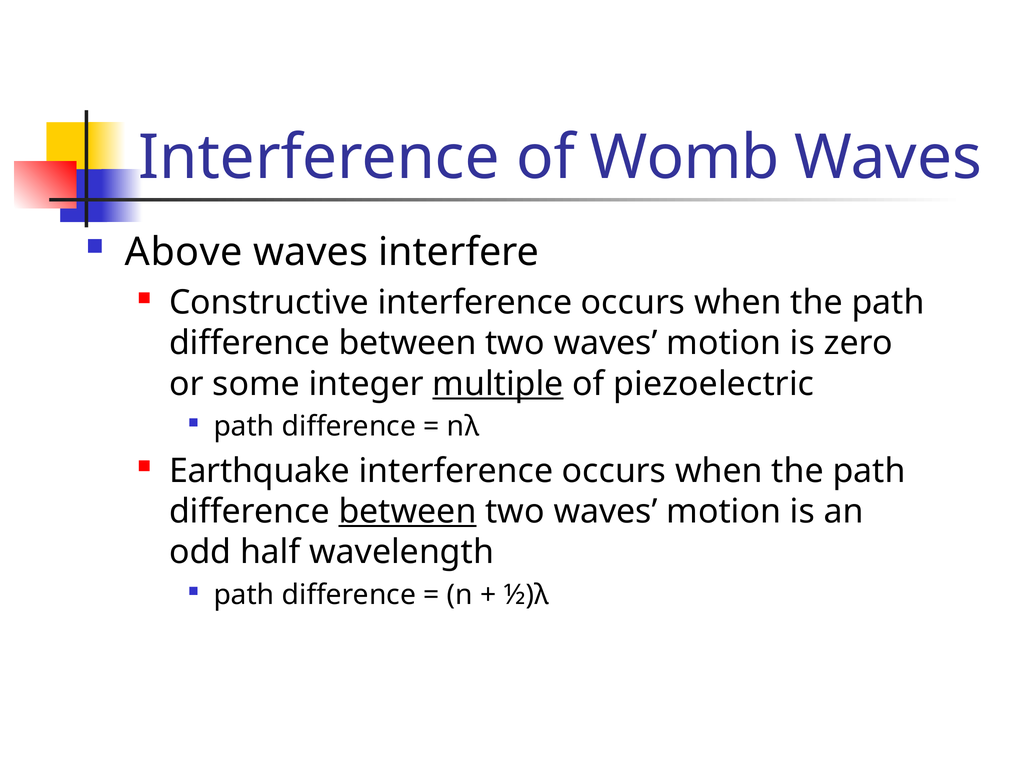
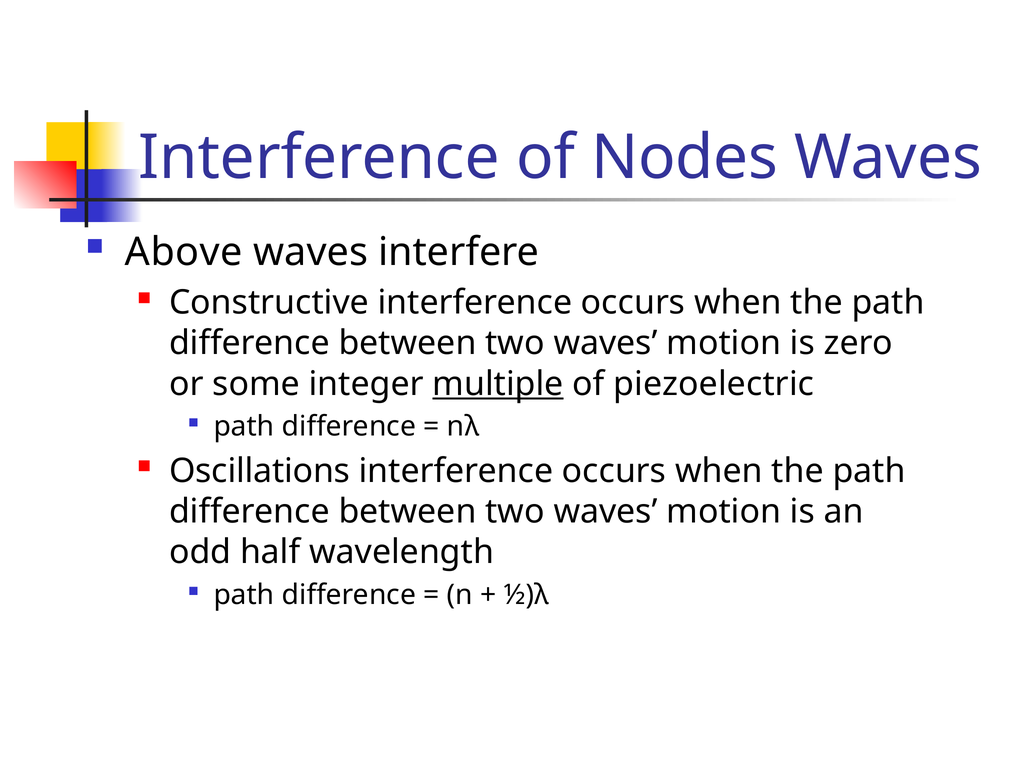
Womb: Womb -> Nodes
Earthquake: Earthquake -> Oscillations
between at (408, 511) underline: present -> none
